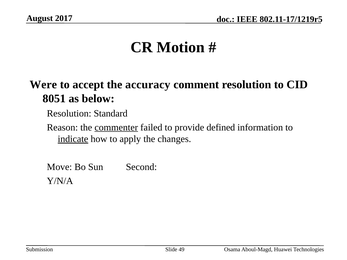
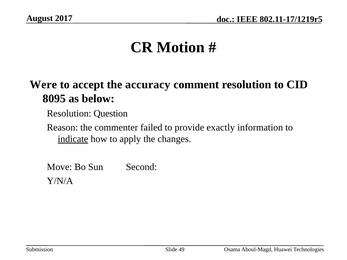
8051: 8051 -> 8095
Standard: Standard -> Question
commenter underline: present -> none
defined: defined -> exactly
